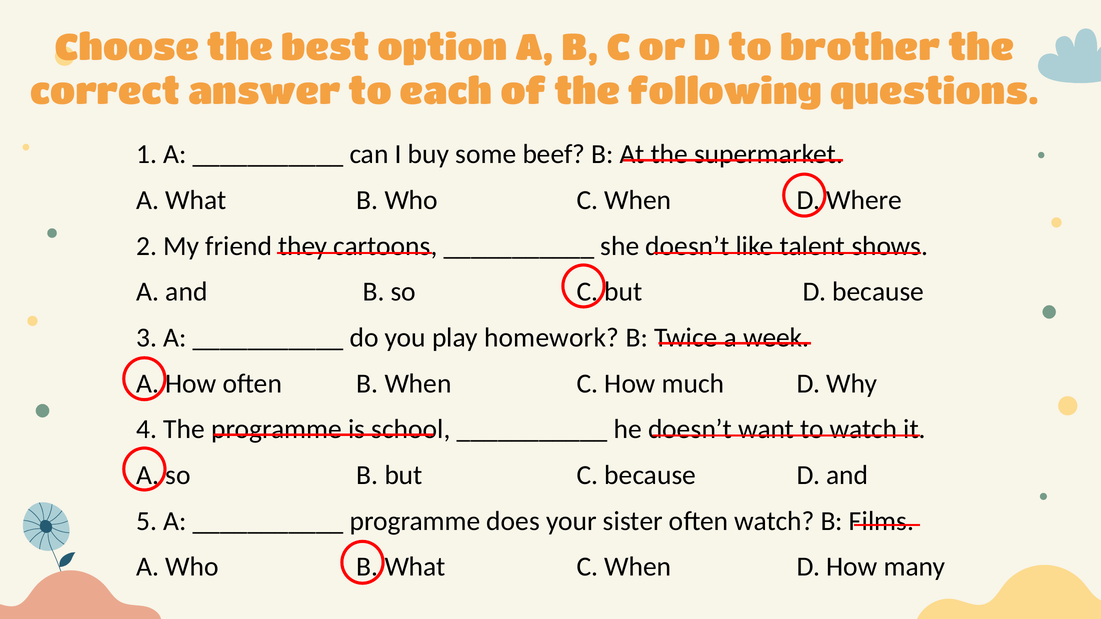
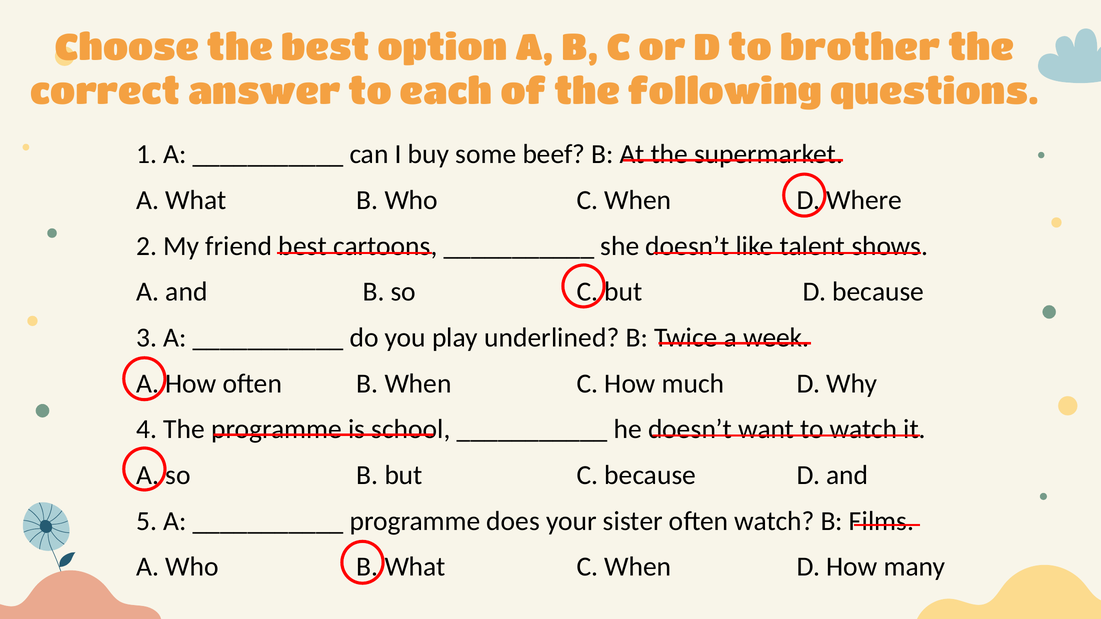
friend they: they -> best
homework: homework -> underlined
